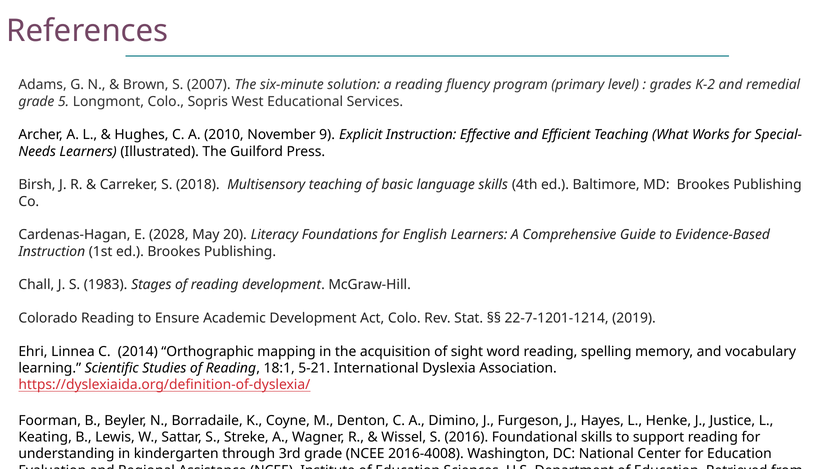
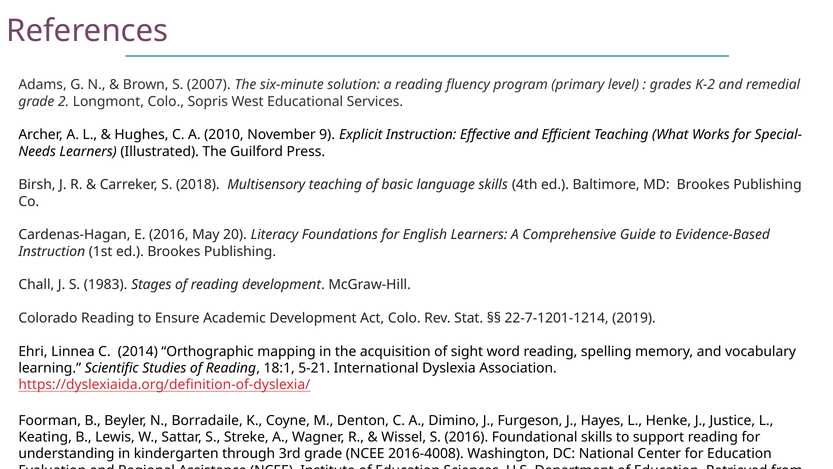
5: 5 -> 2
E 2028: 2028 -> 2016
